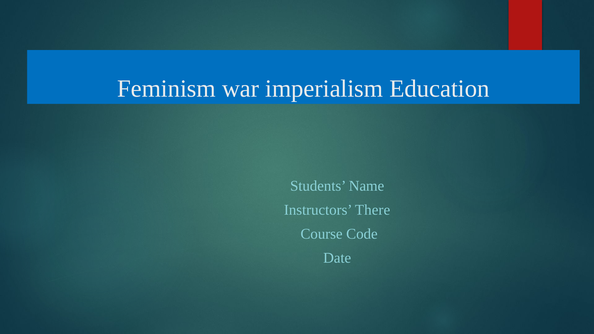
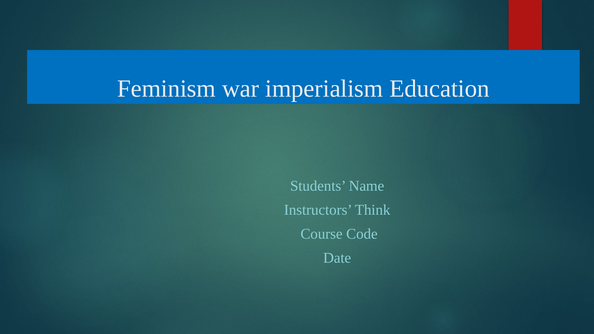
There: There -> Think
